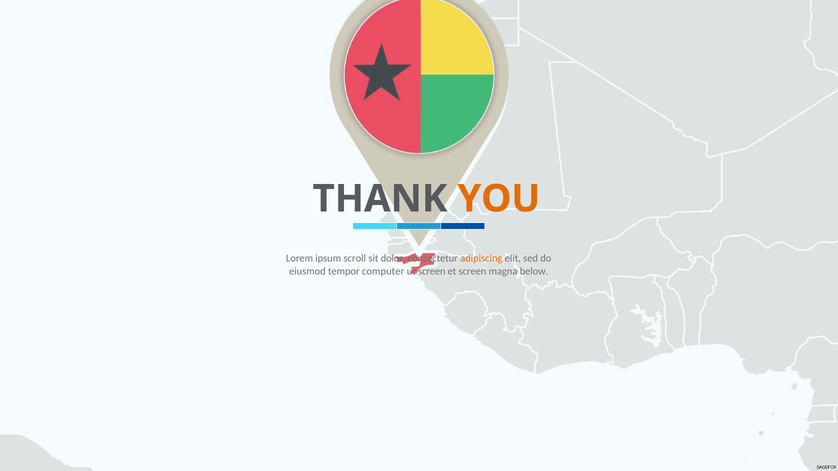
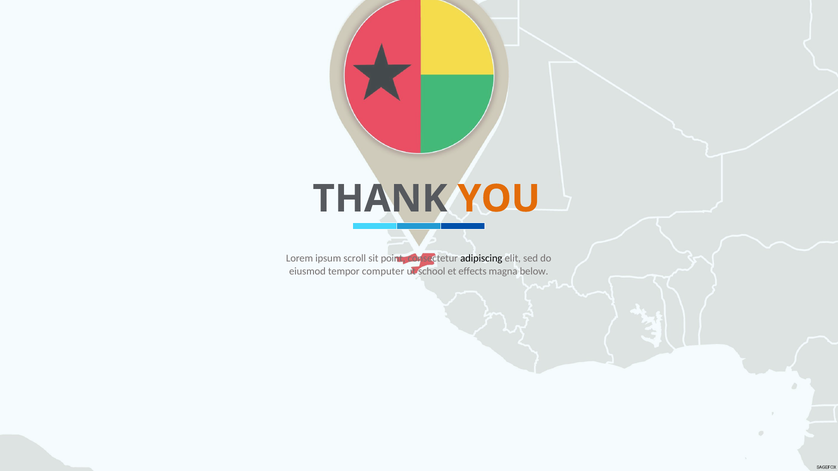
dolor: dolor -> point
adipiscing colour: orange -> black
ut screen: screen -> school
et screen: screen -> effects
